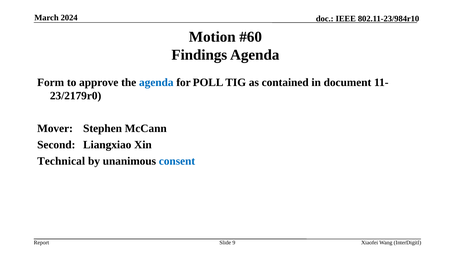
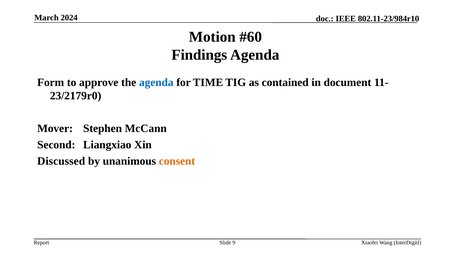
POLL: POLL -> TIME
Technical: Technical -> Discussed
consent colour: blue -> orange
